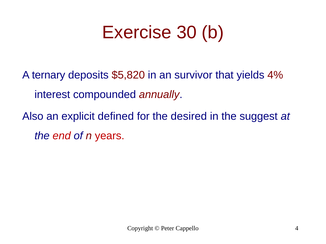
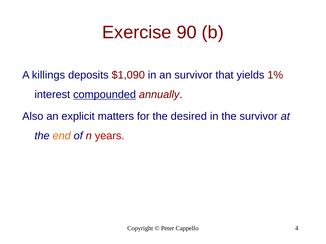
30: 30 -> 90
ternary: ternary -> killings
$5,820: $5,820 -> $1,090
4%: 4% -> 1%
compounded underline: none -> present
defined: defined -> matters
the suggest: suggest -> survivor
end colour: red -> orange
